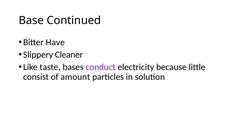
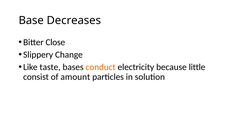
Continued: Continued -> Decreases
Have: Have -> Close
Cleaner: Cleaner -> Change
conduct colour: purple -> orange
